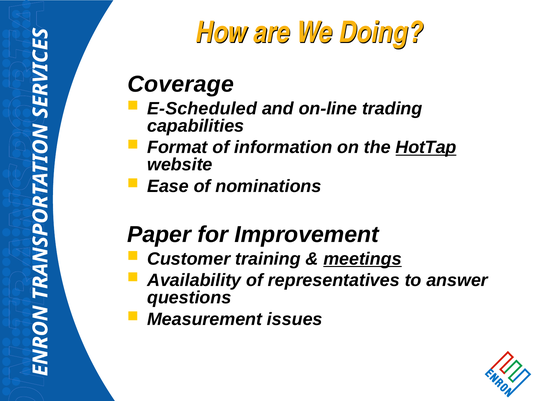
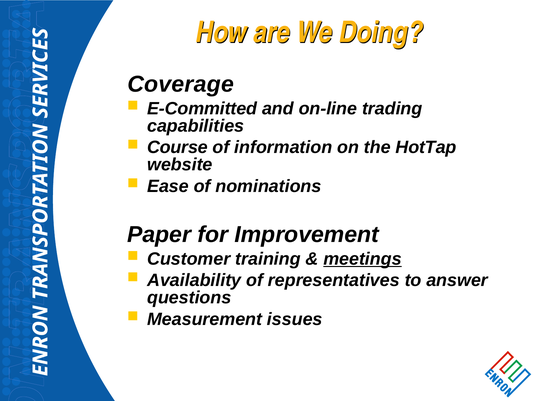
E-Scheduled: E-Scheduled -> E-Committed
Format: Format -> Course
HotTap underline: present -> none
